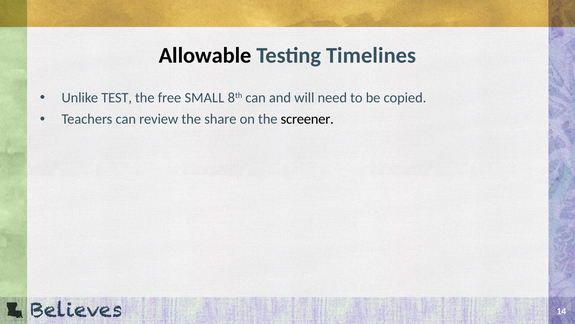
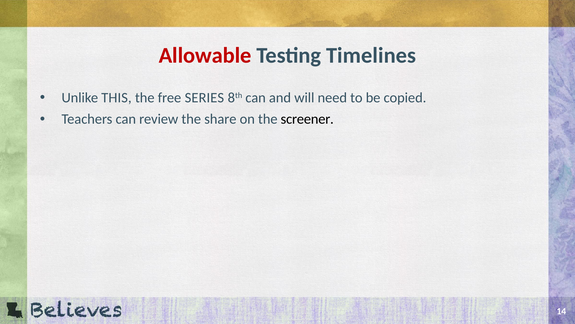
Allowable colour: black -> red
TEST: TEST -> THIS
SMALL: SMALL -> SERIES
